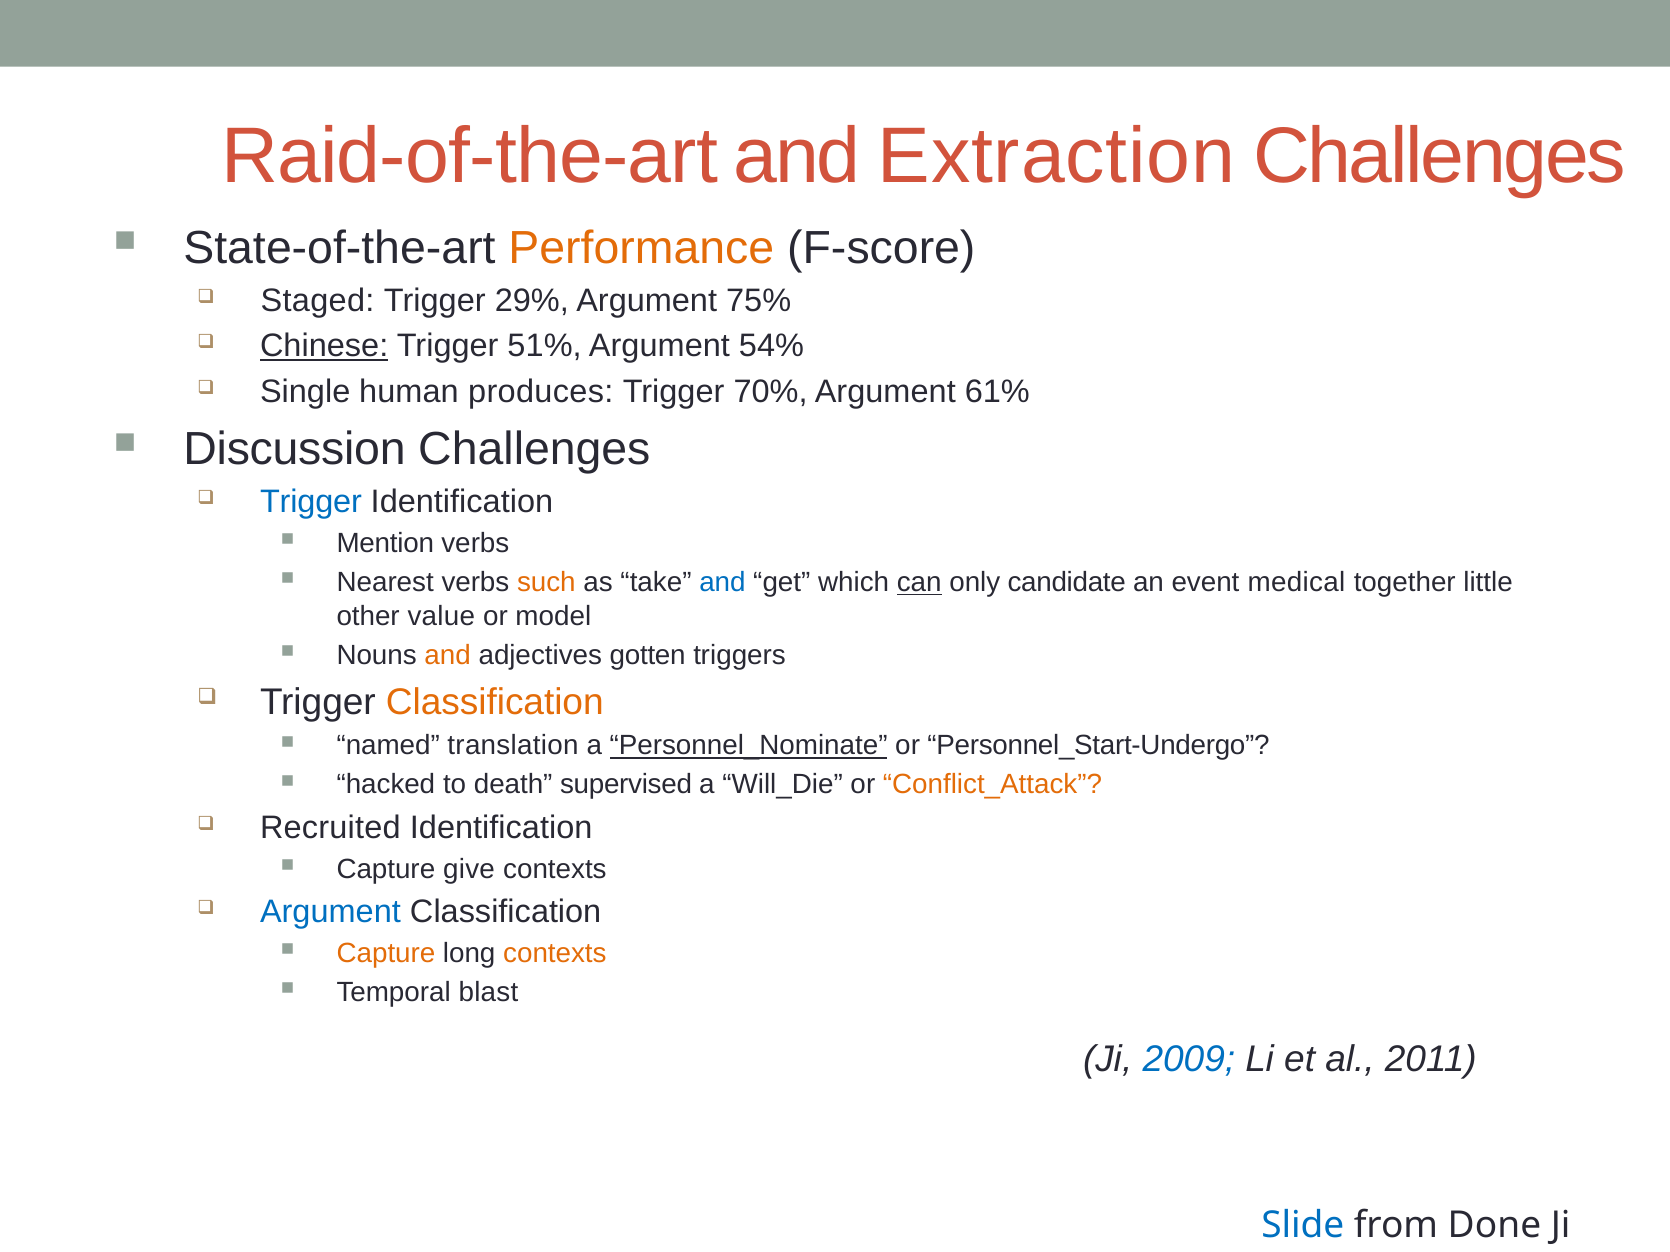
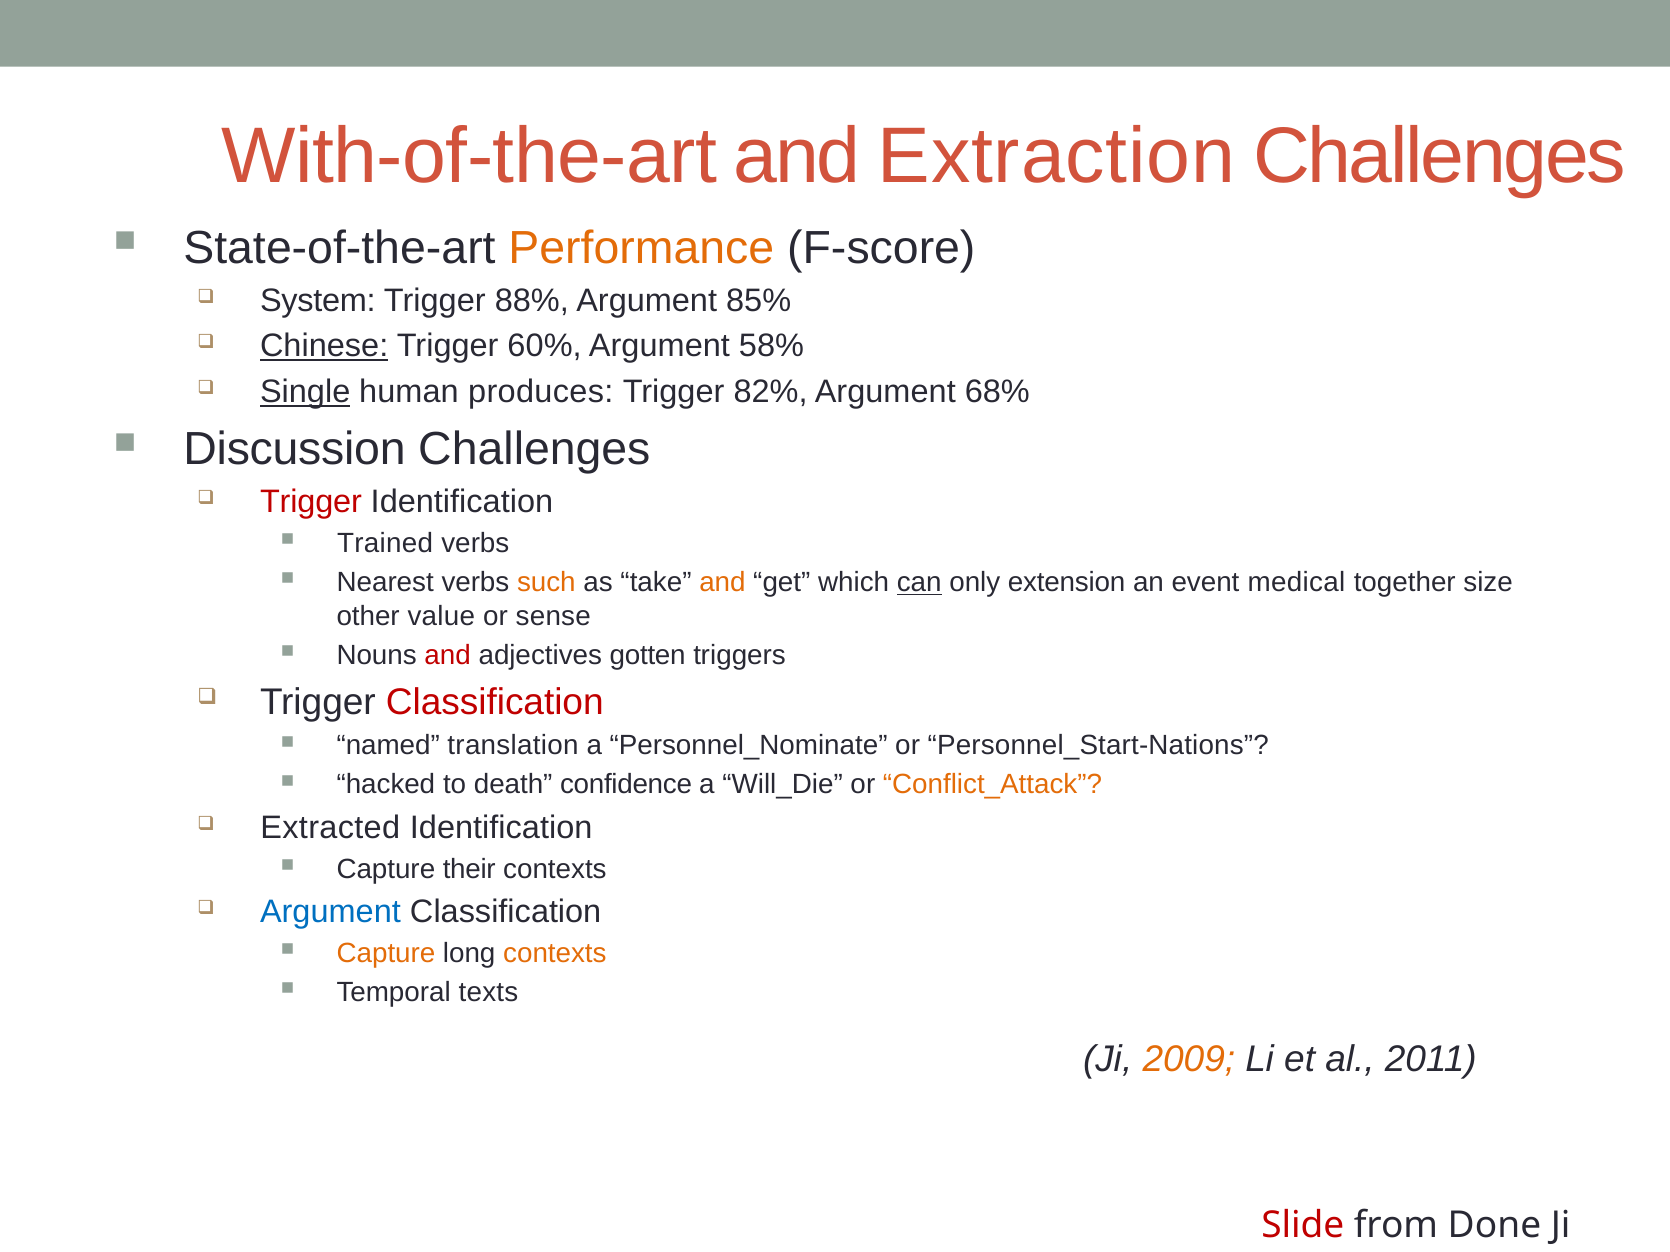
Raid-of-the-art: Raid-of-the-art -> With-of-the-art
Staged: Staged -> System
29%: 29% -> 88%
75%: 75% -> 85%
51%: 51% -> 60%
54%: 54% -> 58%
Single underline: none -> present
70%: 70% -> 82%
61%: 61% -> 68%
Trigger at (311, 502) colour: blue -> red
Mention: Mention -> Trained
and at (722, 583) colour: blue -> orange
candidate: candidate -> extension
little: little -> size
model: model -> sense
and at (448, 655) colour: orange -> red
Classification at (495, 702) colour: orange -> red
Personnel_Nominate underline: present -> none
Personnel_Start-Undergo: Personnel_Start-Undergo -> Personnel_Start-Nations
supervised: supervised -> confidence
Recruited: Recruited -> Extracted
give: give -> their
blast: blast -> texts
2009 colour: blue -> orange
Slide colour: blue -> red
